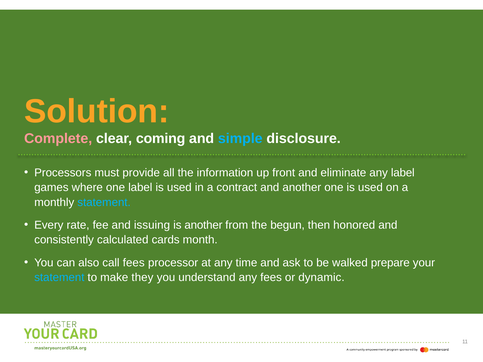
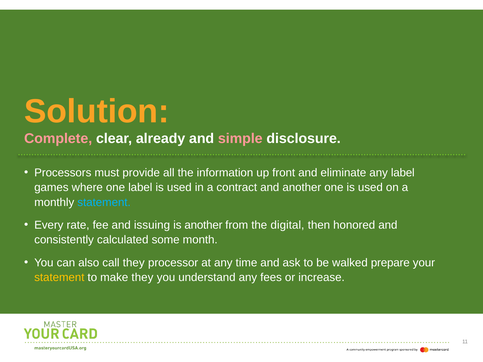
coming: coming -> already
simple colour: light blue -> pink
begun: begun -> digital
cards: cards -> some
call fees: fees -> they
statement at (59, 278) colour: light blue -> yellow
dynamic: dynamic -> increase
